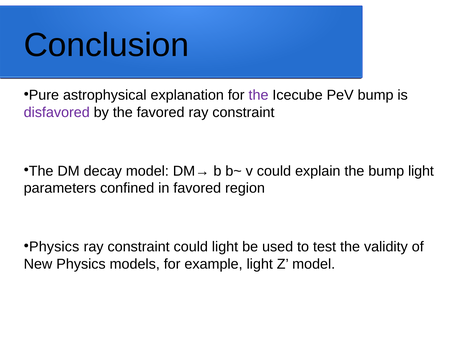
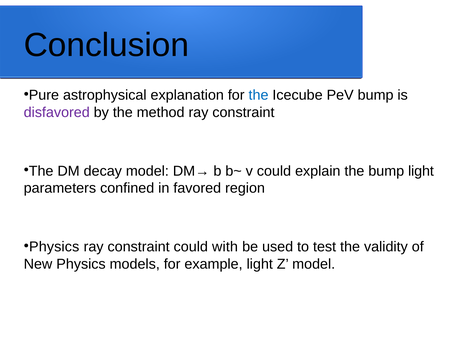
the at (259, 95) colour: purple -> blue
the favored: favored -> method
could light: light -> with
